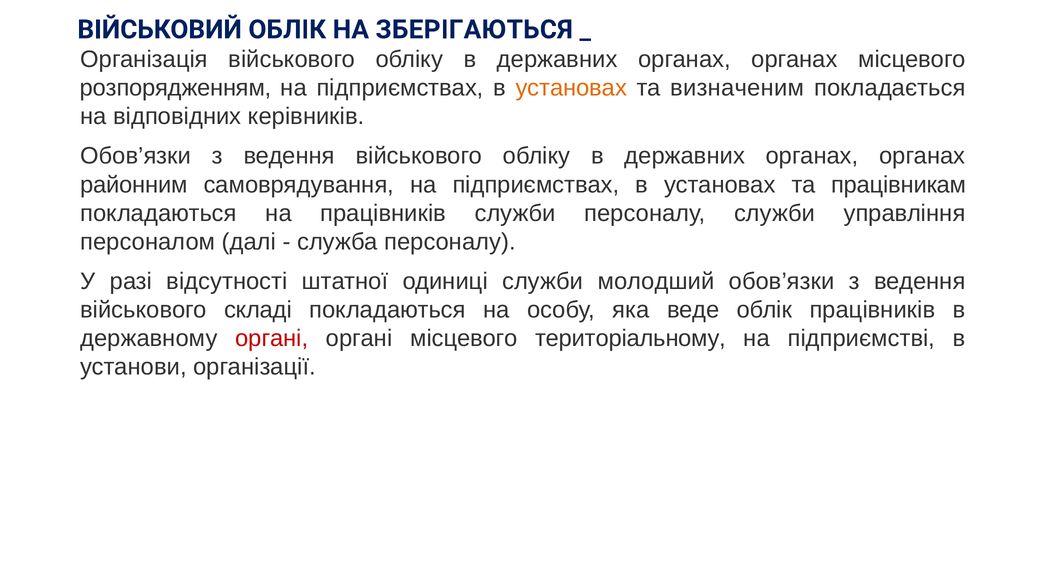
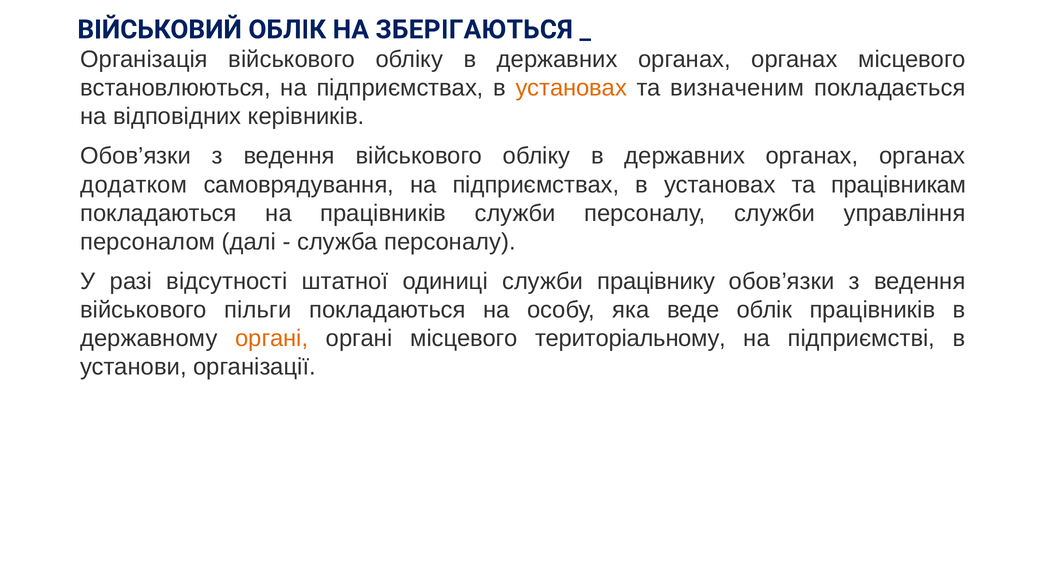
розпорядженням: розпорядженням -> встановлюються
районним: районним -> додатком
молодший: молодший -> працівнику
складі: складі -> пільги
органі at (272, 338) colour: red -> orange
